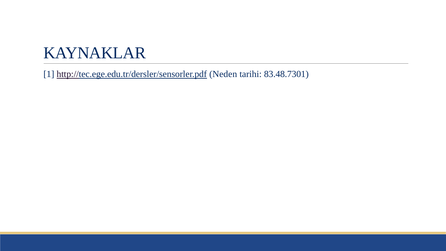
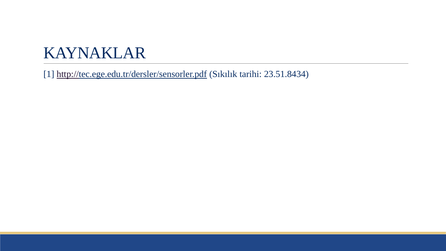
Neden: Neden -> Sıkılık
83.48.7301: 83.48.7301 -> 23.51.8434
